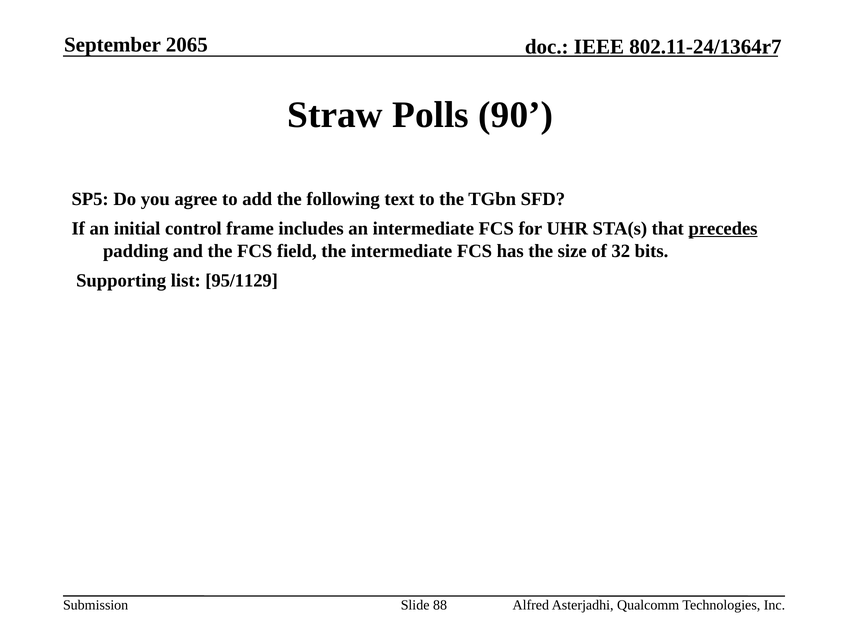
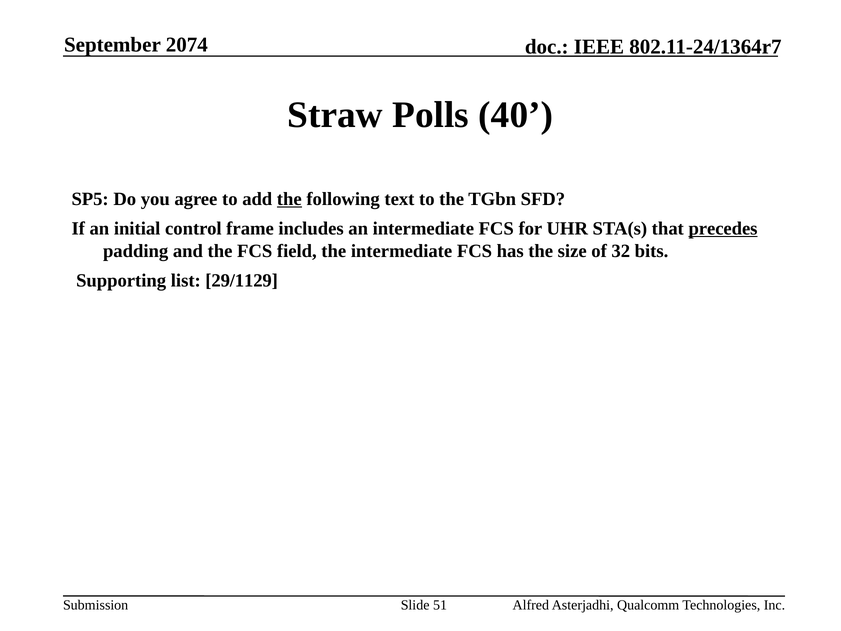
2065: 2065 -> 2074
90: 90 -> 40
the at (289, 199) underline: none -> present
95/1129: 95/1129 -> 29/1129
88: 88 -> 51
